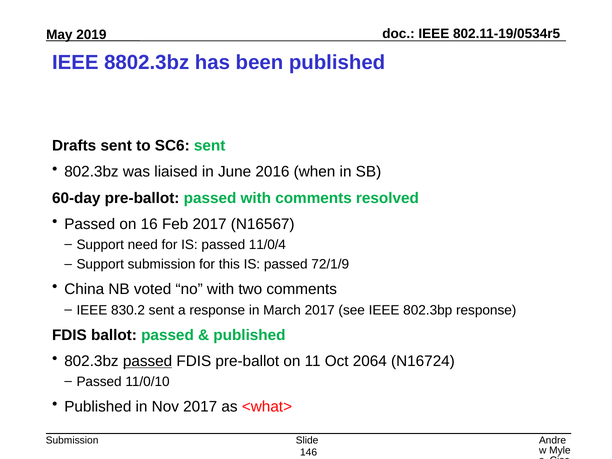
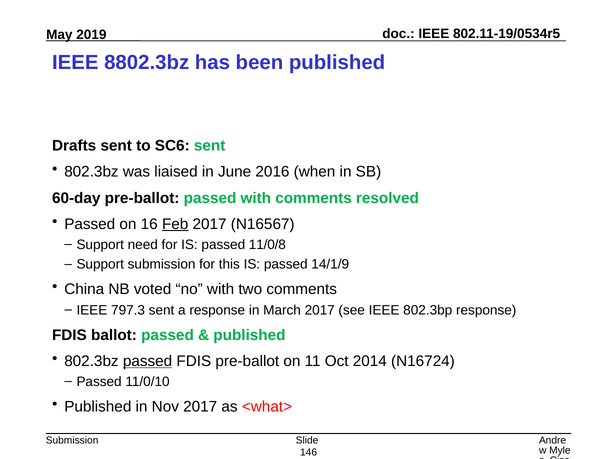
Feb underline: none -> present
11/0/4: 11/0/4 -> 11/0/8
72/1/9: 72/1/9 -> 14/1/9
830.2: 830.2 -> 797.3
2064: 2064 -> 2014
